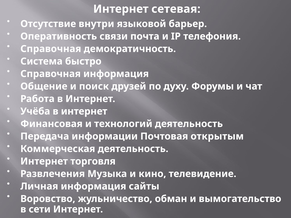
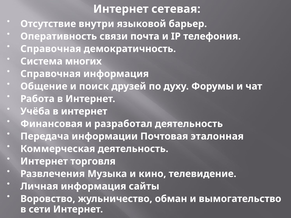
быстро: быстро -> многих
технологий: технологий -> разработал
открытым: открытым -> эталонная
